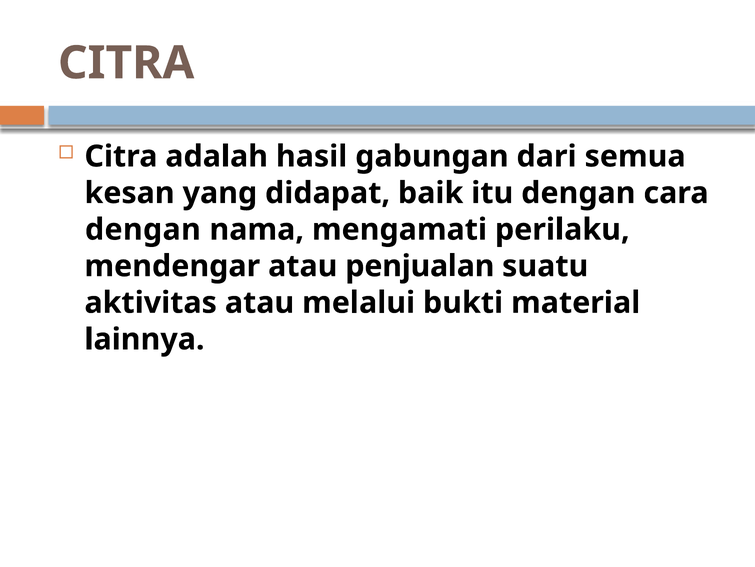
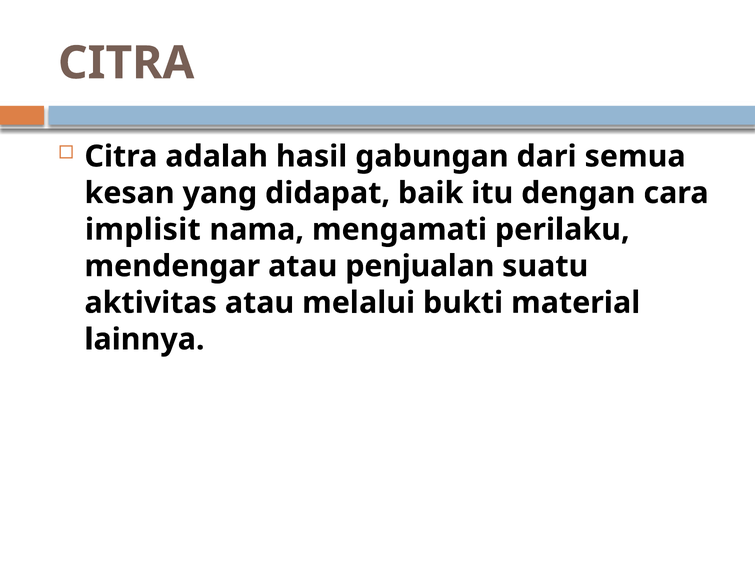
dengan at (143, 229): dengan -> implisit
